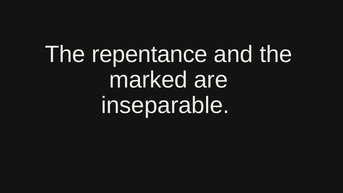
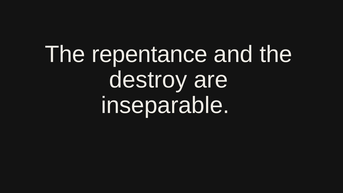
marked: marked -> destroy
